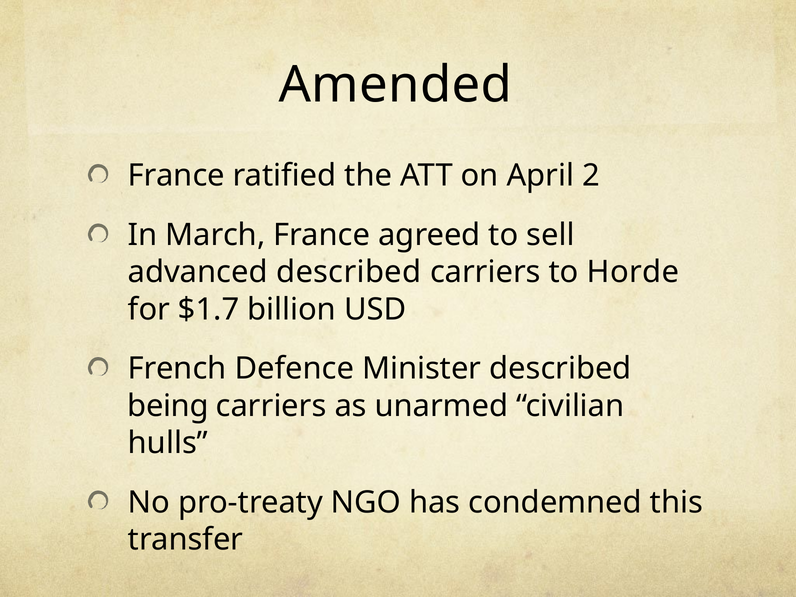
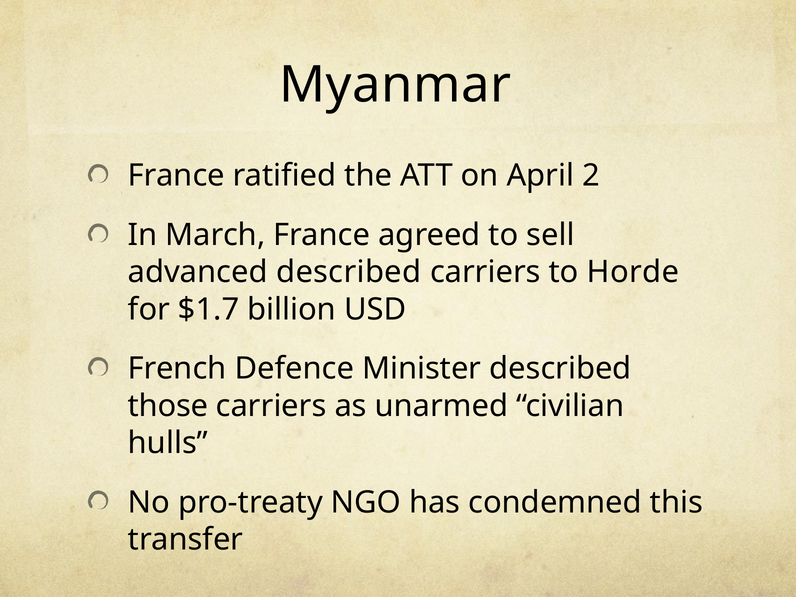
Amended: Amended -> Myanmar
being: being -> those
